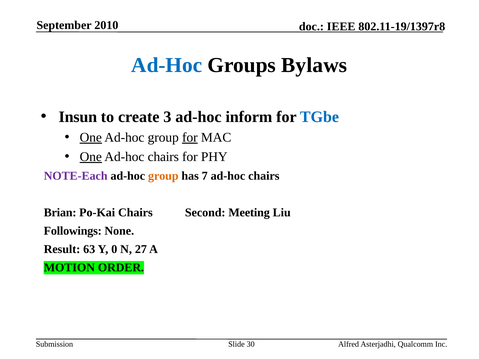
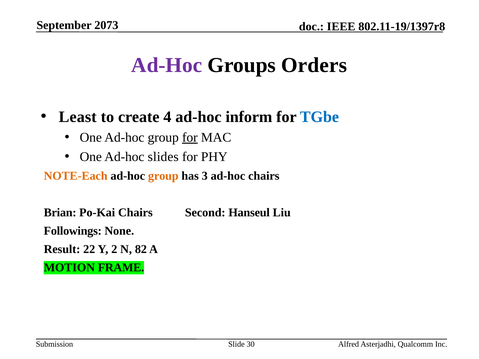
2010: 2010 -> 2073
Ad-Hoc at (167, 65) colour: blue -> purple
Bylaws: Bylaws -> Orders
Insun: Insun -> Least
3: 3 -> 4
One at (91, 138) underline: present -> none
One at (91, 157) underline: present -> none
chairs at (163, 157): chairs -> slides
NOTE-Each colour: purple -> orange
7: 7 -> 3
Meeting: Meeting -> Hanseul
63: 63 -> 22
0: 0 -> 2
27: 27 -> 82
ORDER: ORDER -> FRAME
